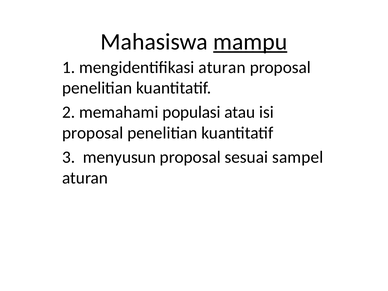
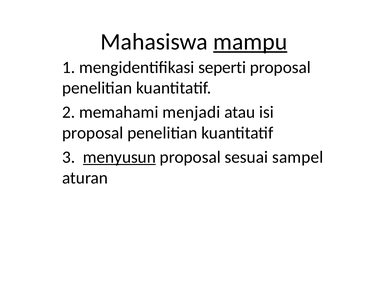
mengidentifikasi aturan: aturan -> seperti
populasi: populasi -> menjadi
menyusun underline: none -> present
